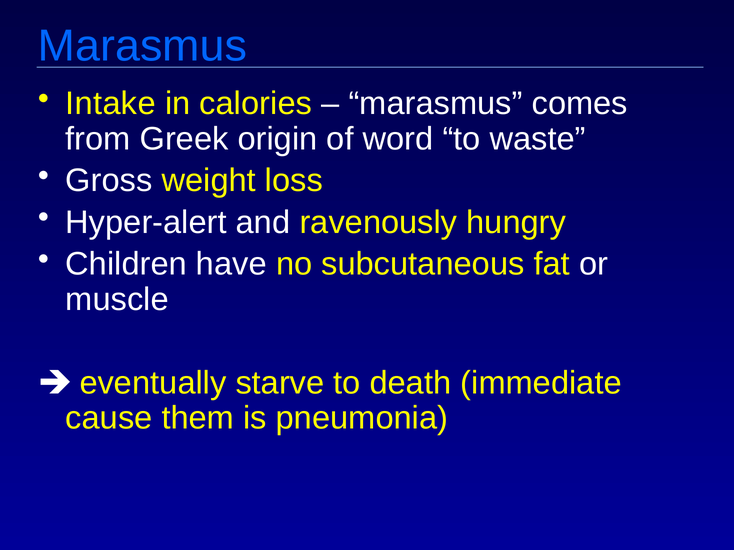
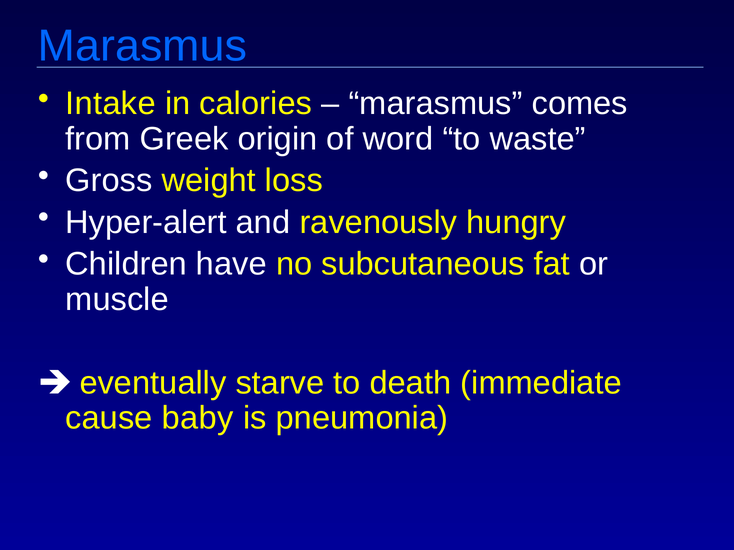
them: them -> baby
